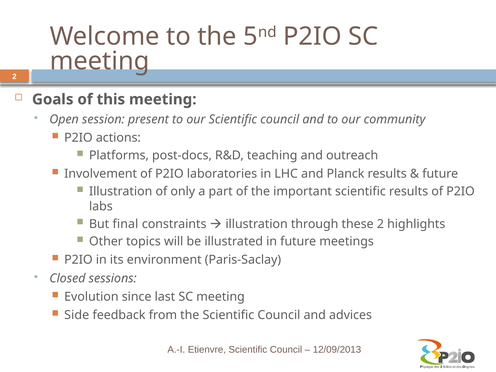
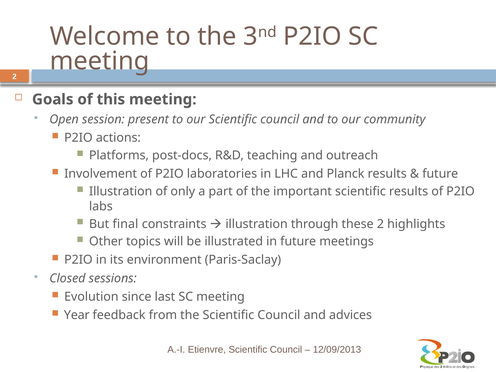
5: 5 -> 3
Side: Side -> Year
